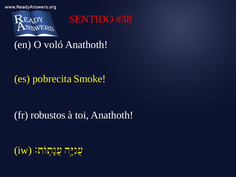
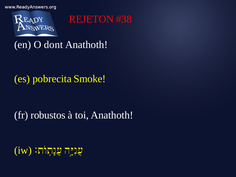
SENTIDO: SENTIDO -> REJETON
voló: voló -> dont
